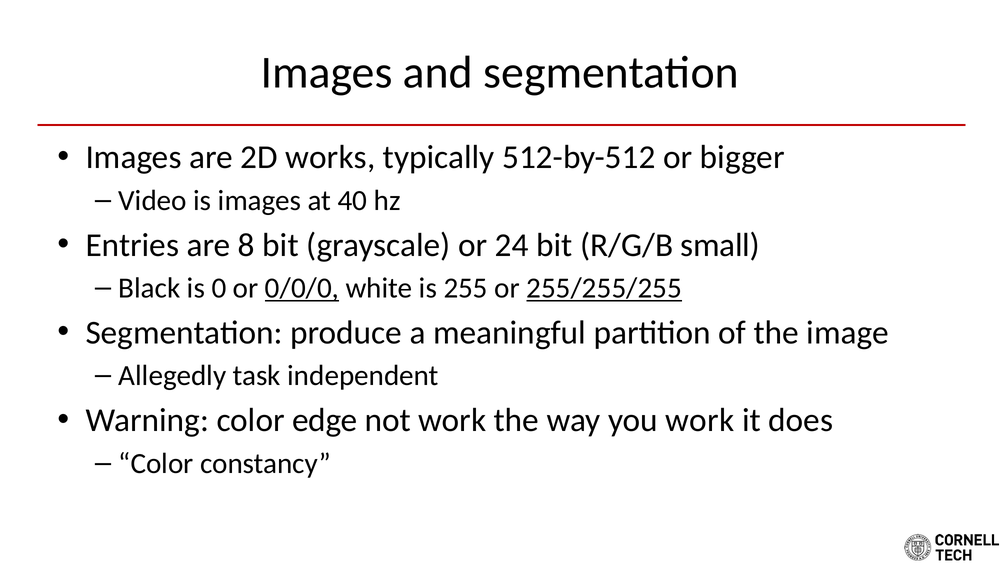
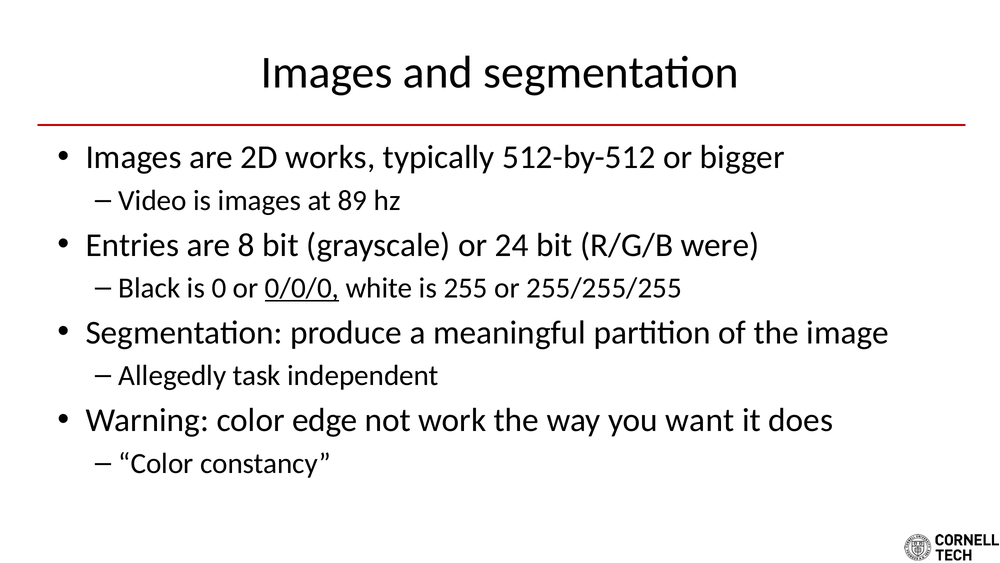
40: 40 -> 89
small: small -> were
255/255/255 underline: present -> none
you work: work -> want
